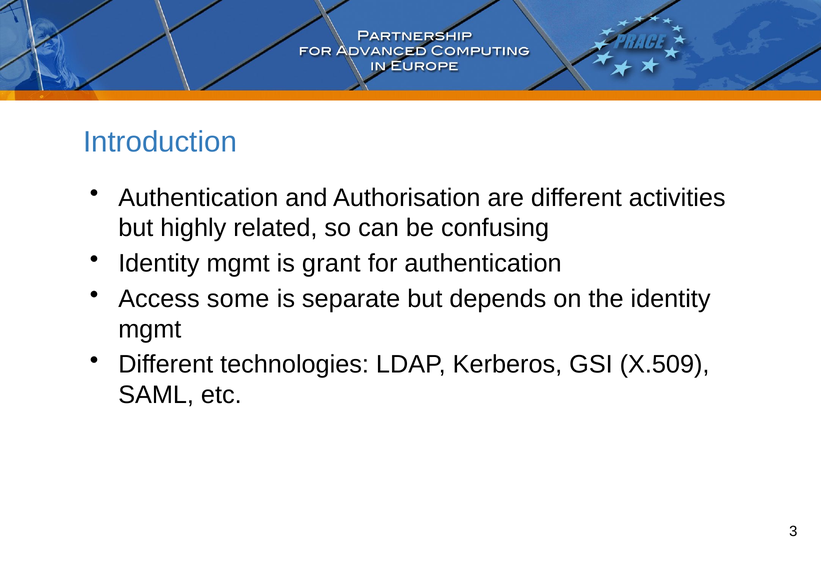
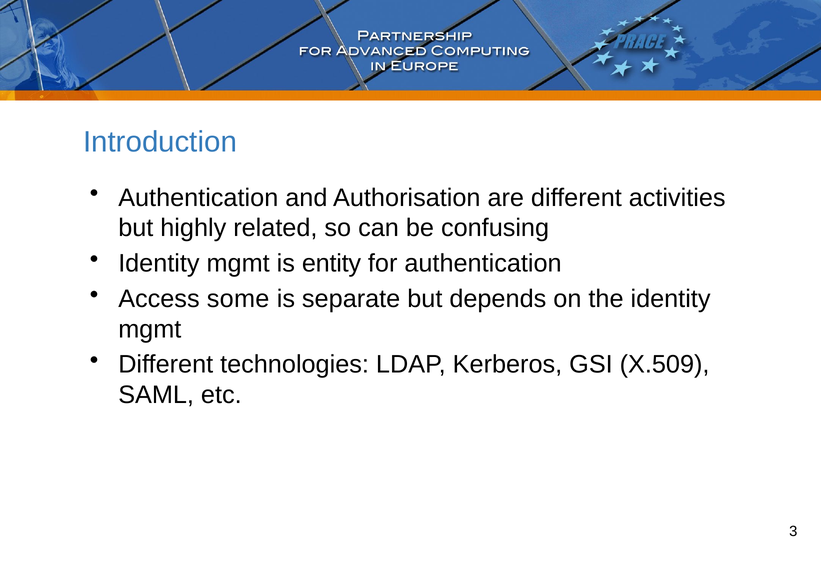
grant: grant -> entity
